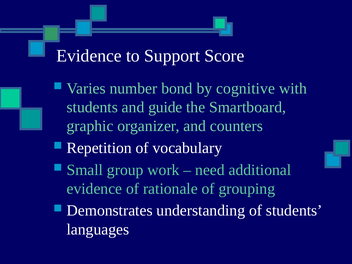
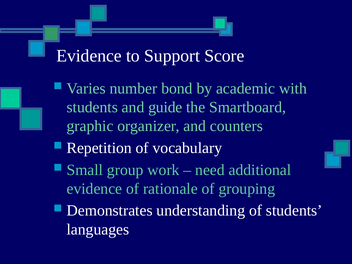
cognitive: cognitive -> academic
